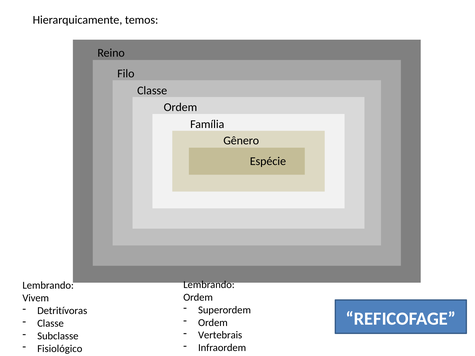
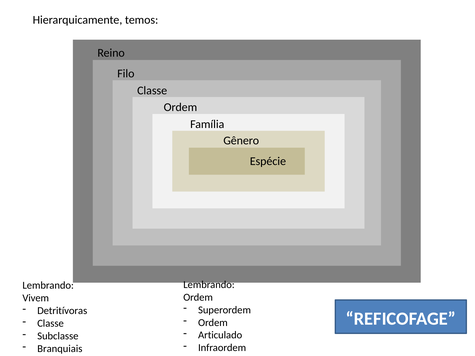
Vertebrais: Vertebrais -> Articulado
Fisiológico: Fisiológico -> Branquiais
